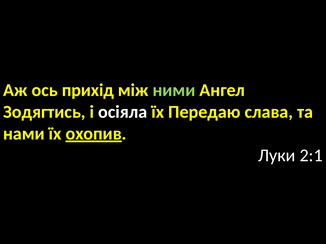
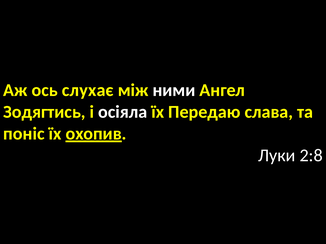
прихід: прихід -> слухає
ними colour: light green -> white
нами: нами -> поніс
2:1: 2:1 -> 2:8
